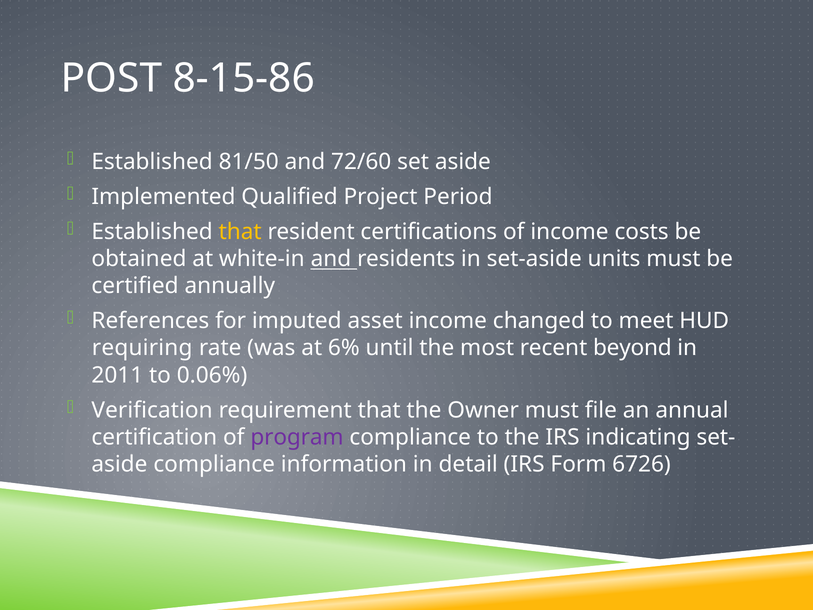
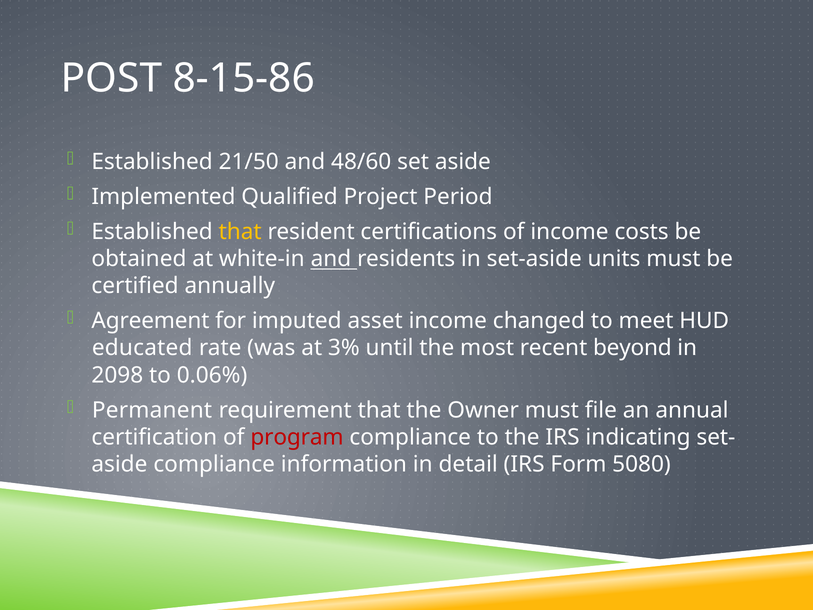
81/50: 81/50 -> 21/50
72/60: 72/60 -> 48/60
References: References -> Agreement
requiring: requiring -> educated
6%: 6% -> 3%
2011: 2011 -> 2098
Verification: Verification -> Permanent
program colour: purple -> red
6726: 6726 -> 5080
